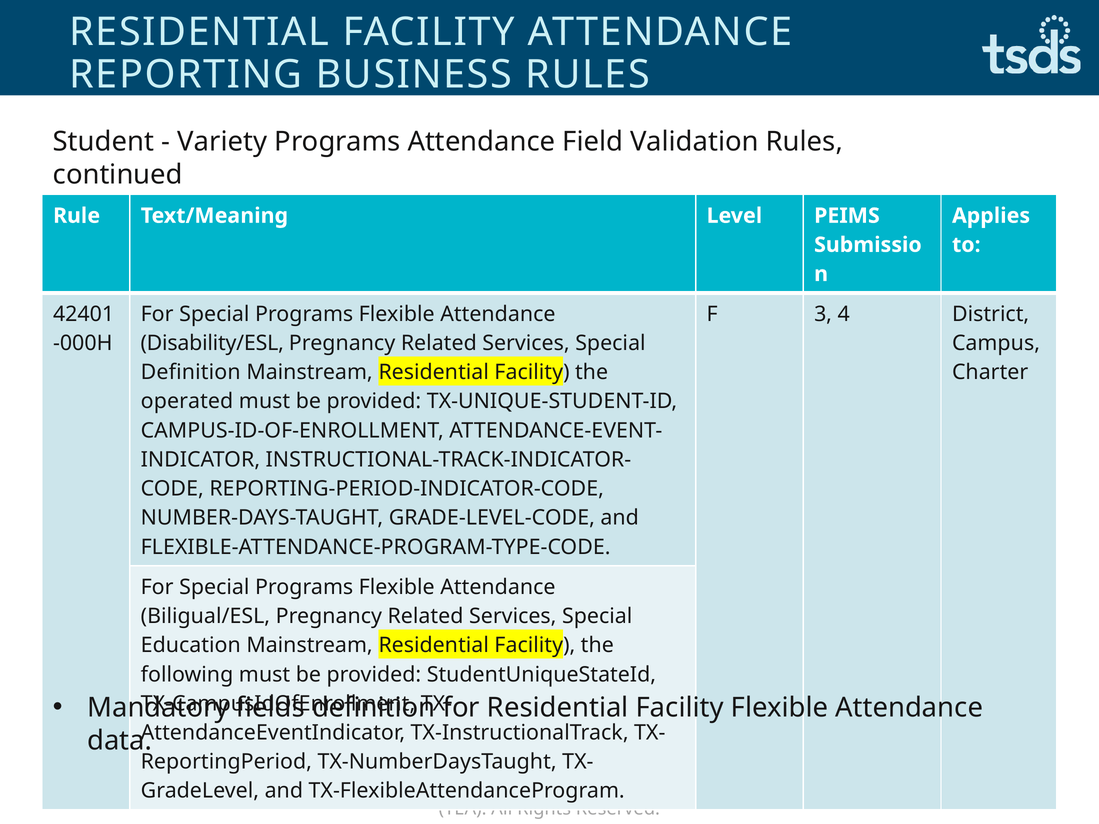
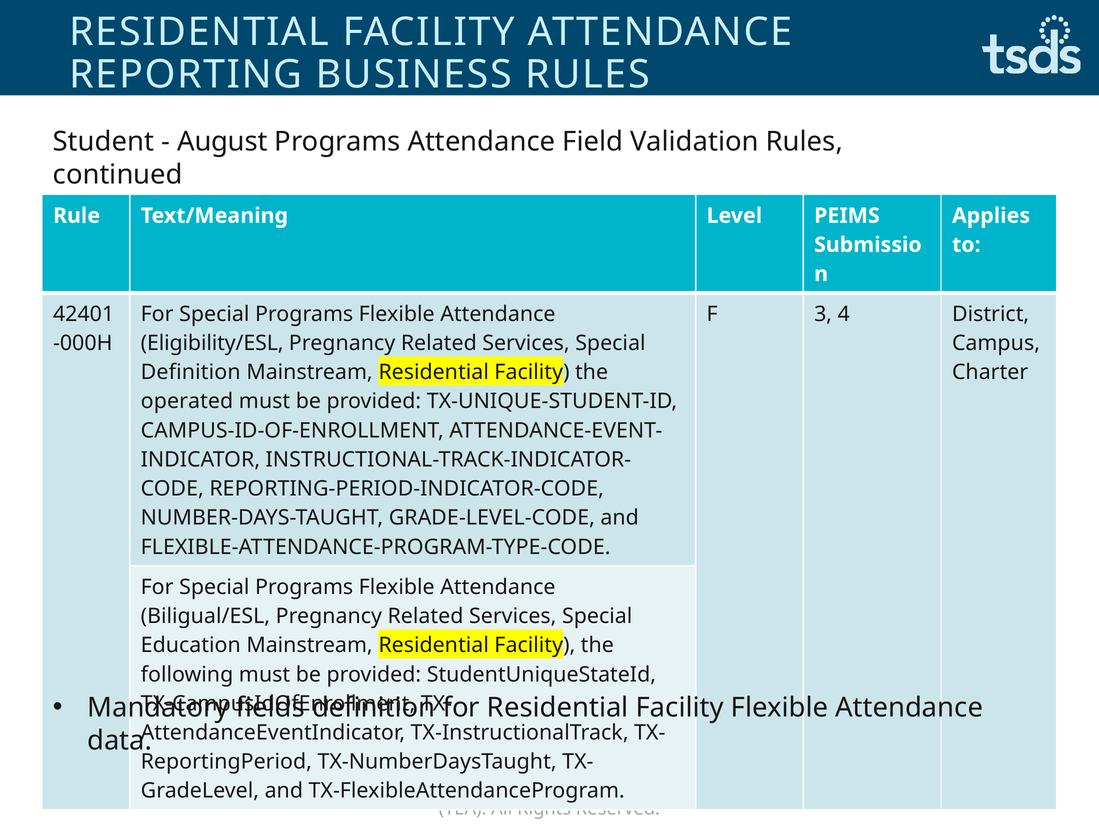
Variety: Variety -> August
Disability/ESL: Disability/ESL -> Eligibility/ESL
